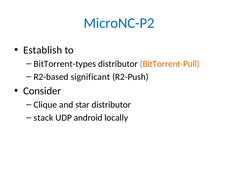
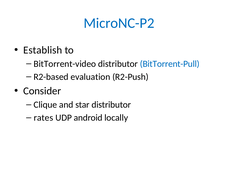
BitTorrent-types: BitTorrent-types -> BitTorrent-video
BitTorrent-Pull colour: orange -> blue
significant: significant -> evaluation
stack: stack -> rates
